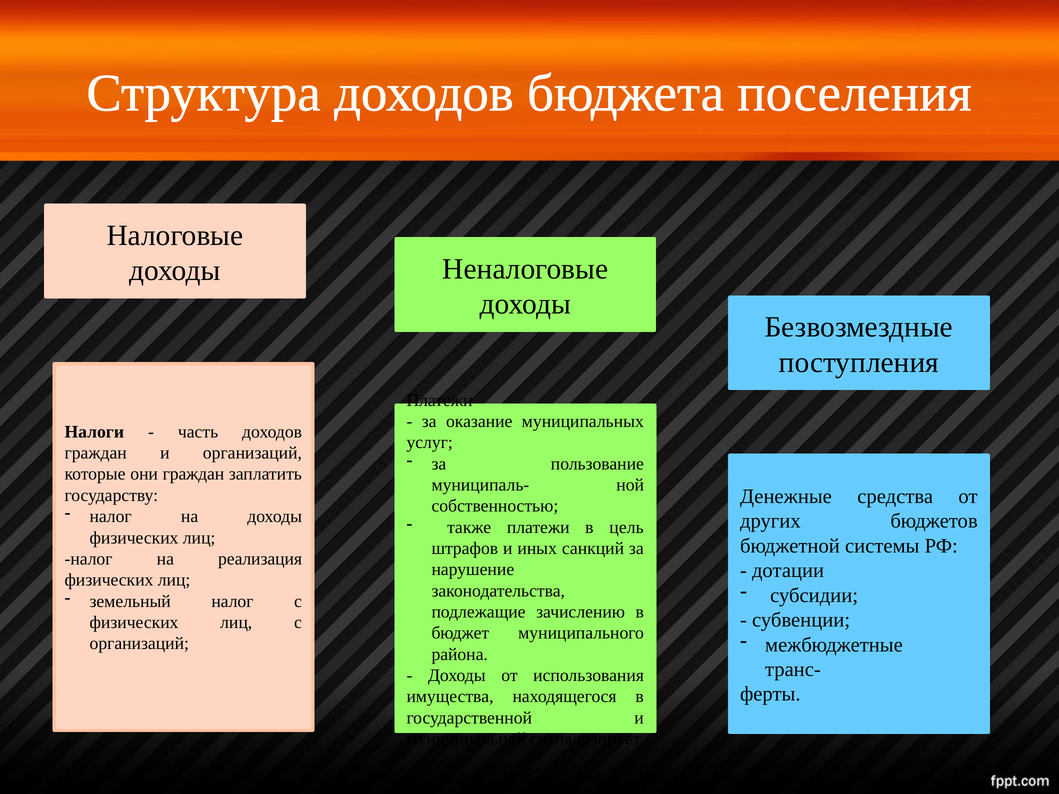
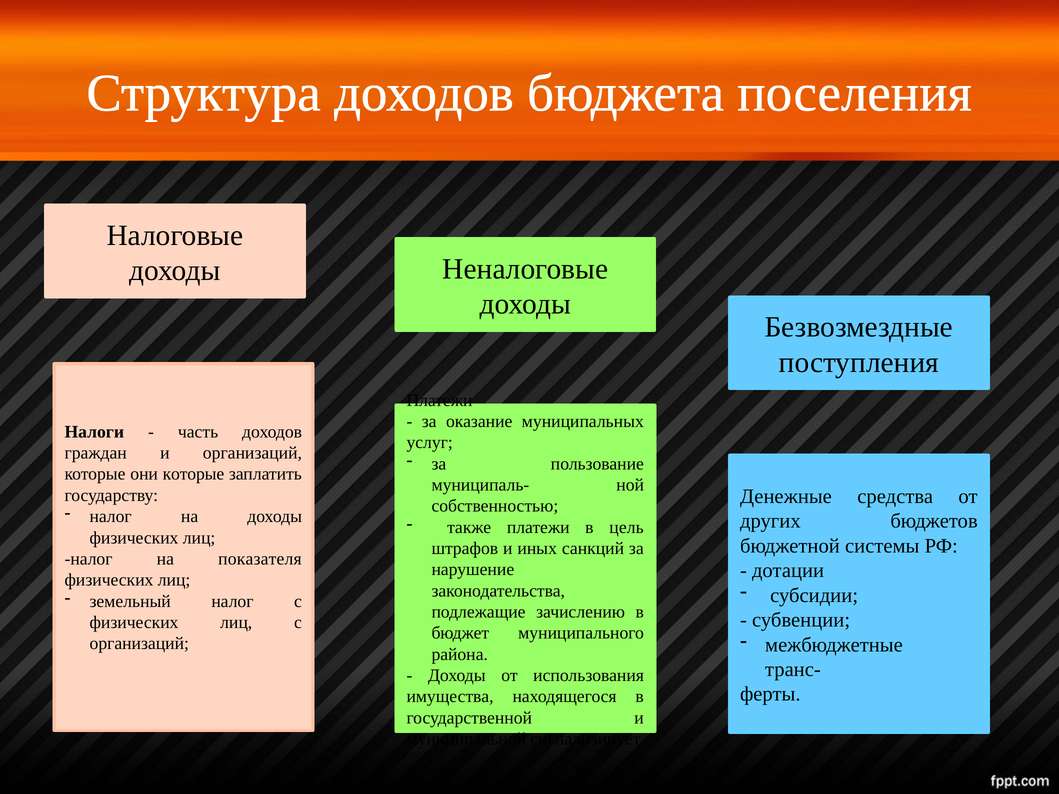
они граждан: граждан -> которые
реализация: реализация -> показателя
